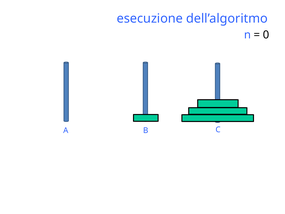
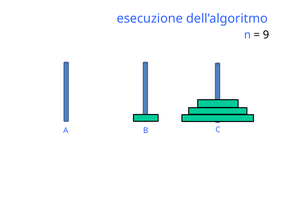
0: 0 -> 9
